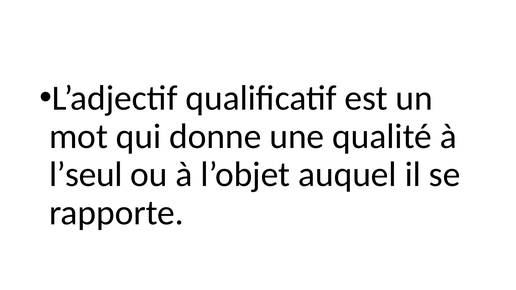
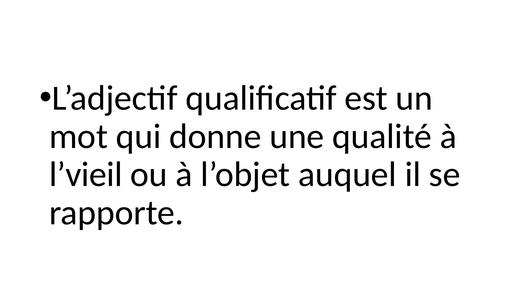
l’seul: l’seul -> l’vieil
